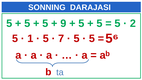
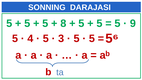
9: 9 -> 8
2: 2 -> 9
1: 1 -> 4
7: 7 -> 3
